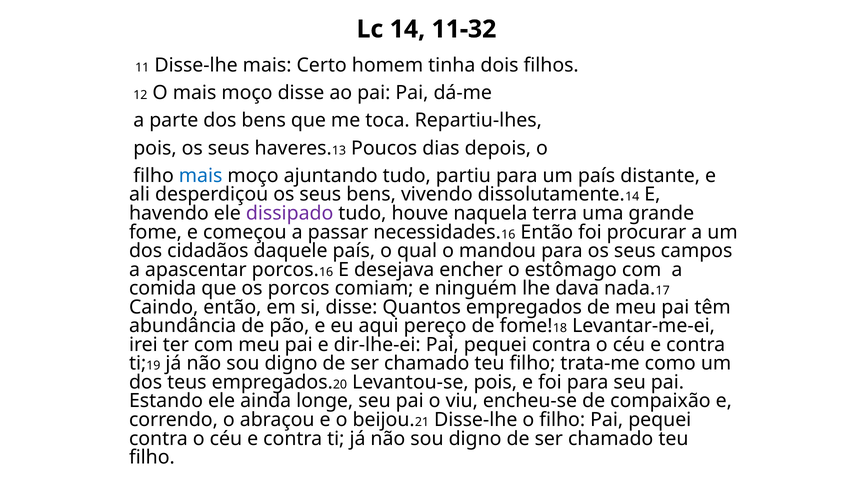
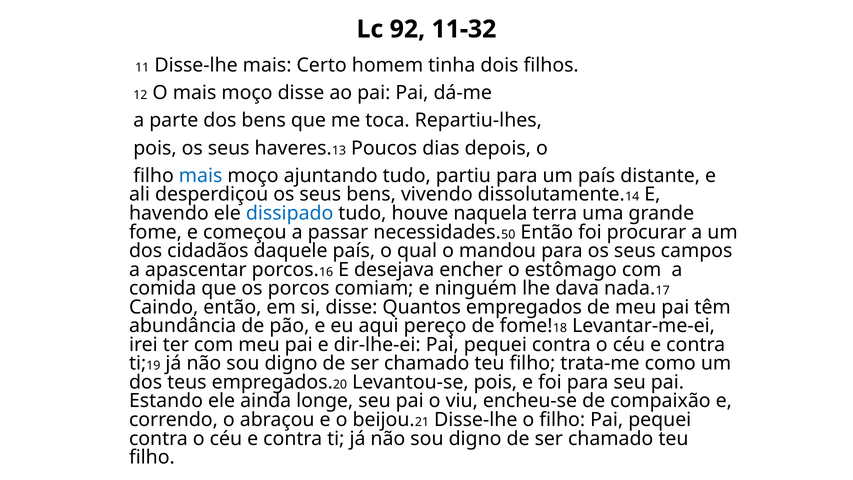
Lc 14: 14 -> 92
dissipado colour: purple -> blue
16 at (508, 234): 16 -> 50
